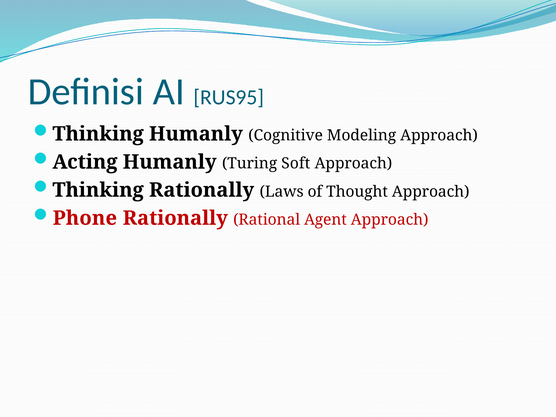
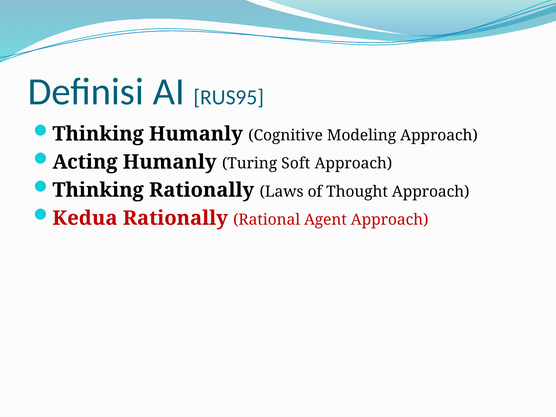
Phone: Phone -> Kedua
